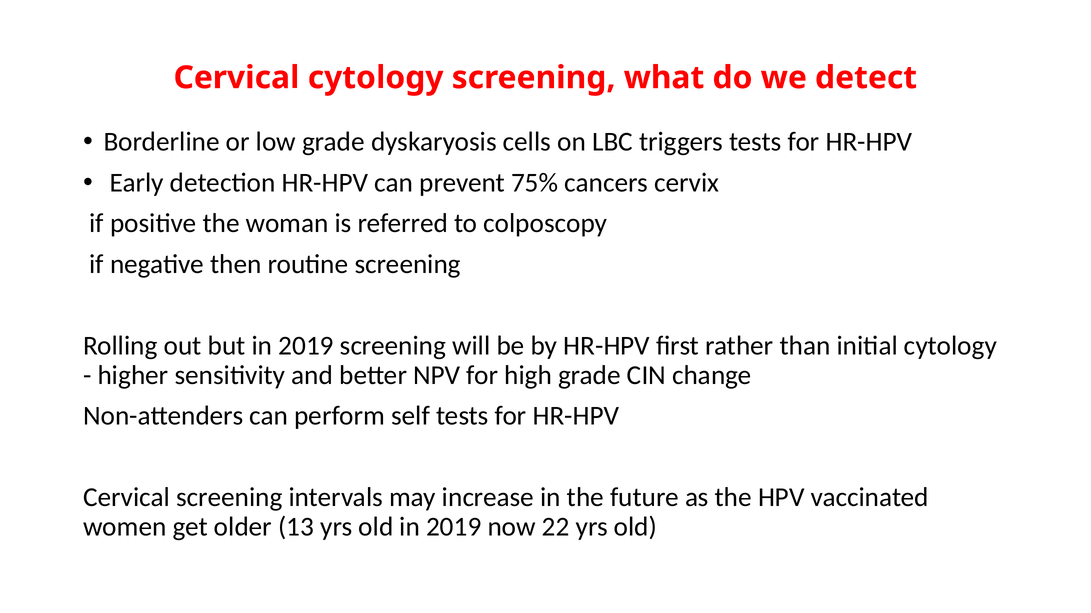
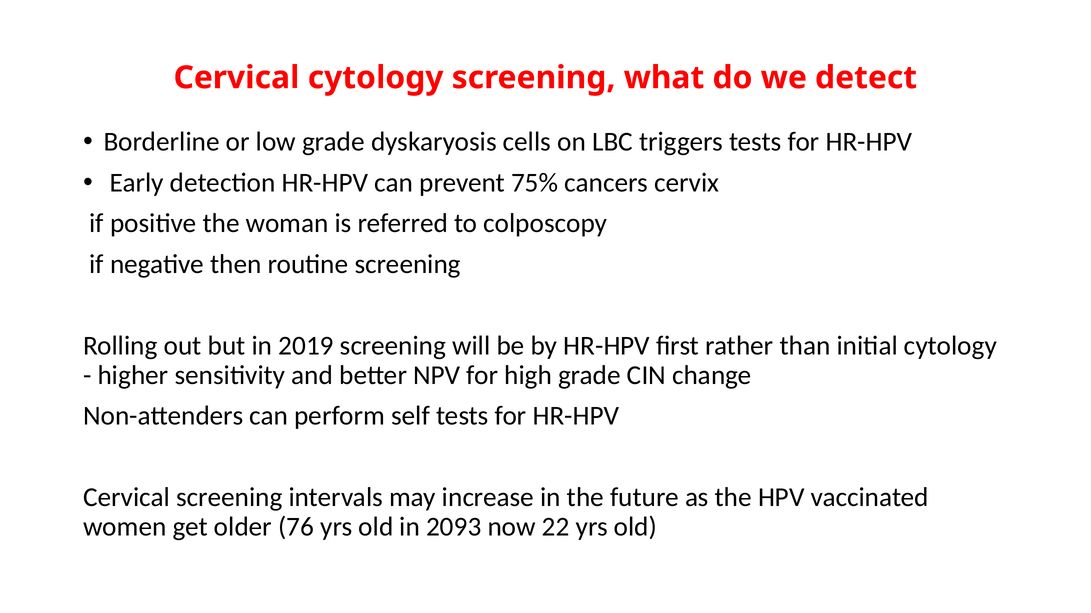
13: 13 -> 76
old in 2019: 2019 -> 2093
